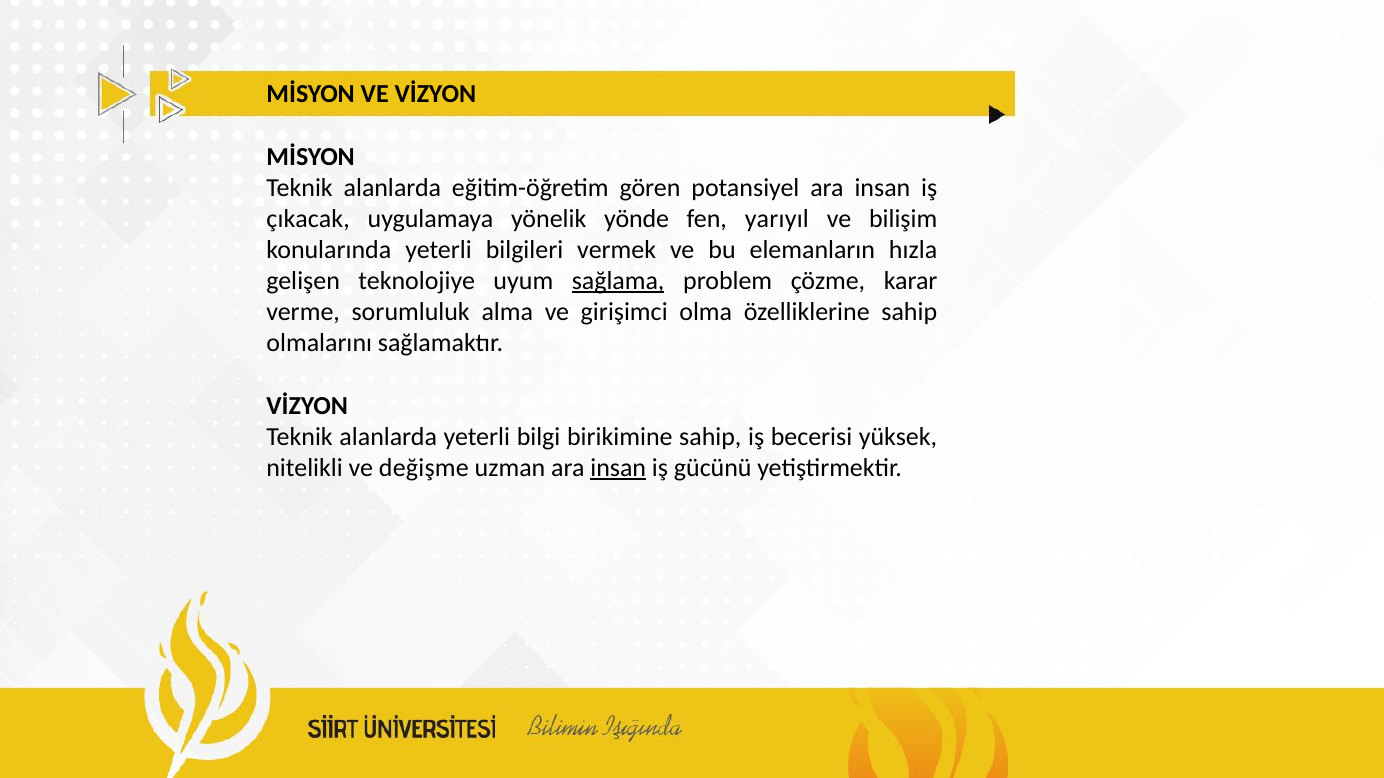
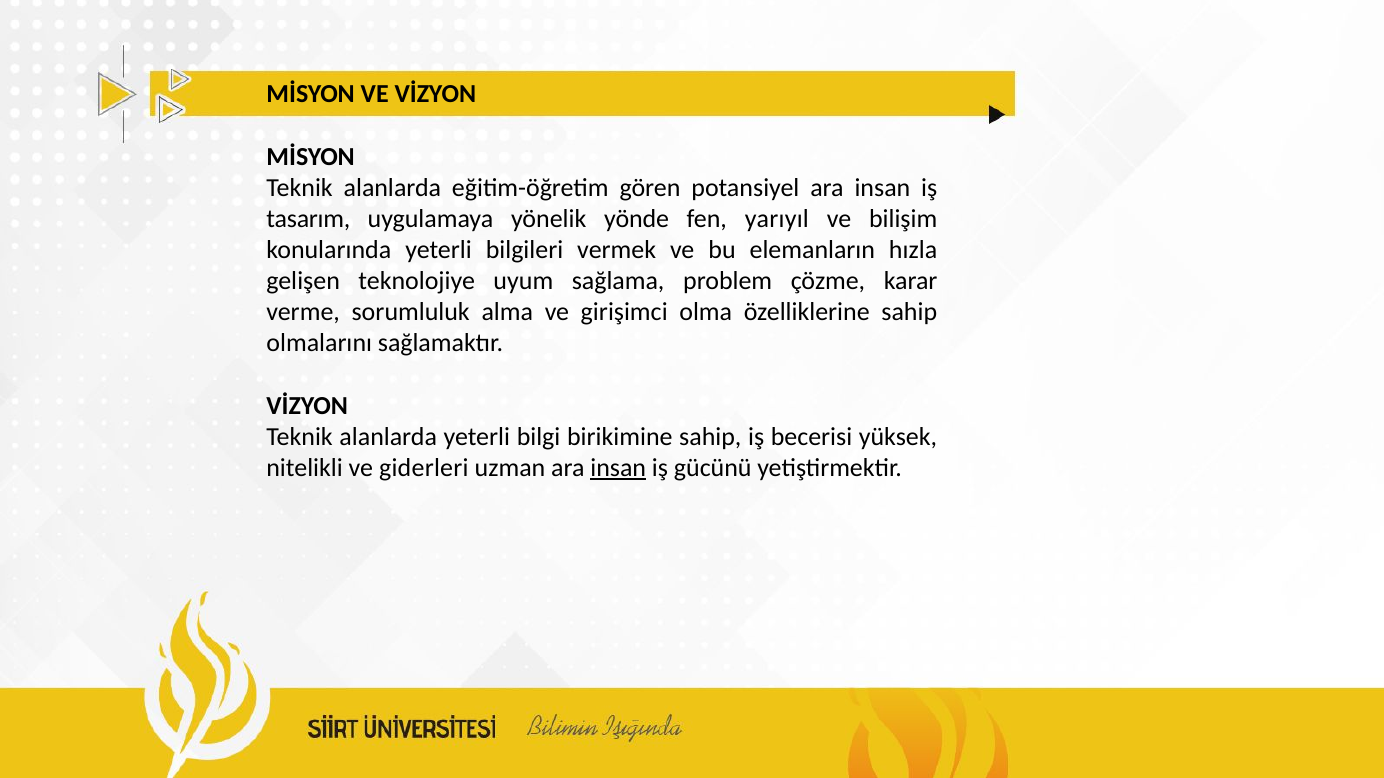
çıkacak: çıkacak -> tasarım
sağlama underline: present -> none
değişme: değişme -> giderleri
